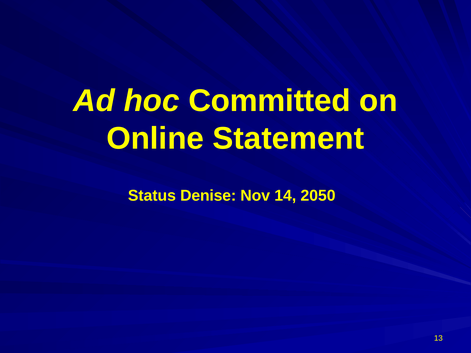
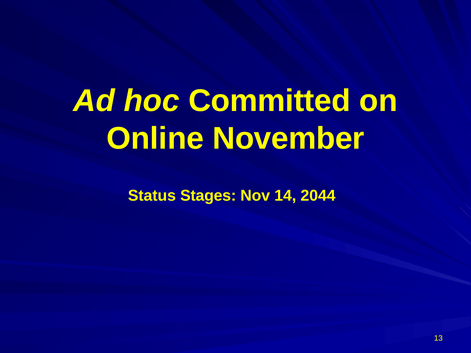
Statement: Statement -> November
Denise: Denise -> Stages
2050: 2050 -> 2044
